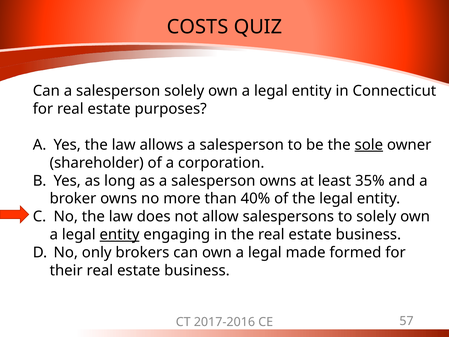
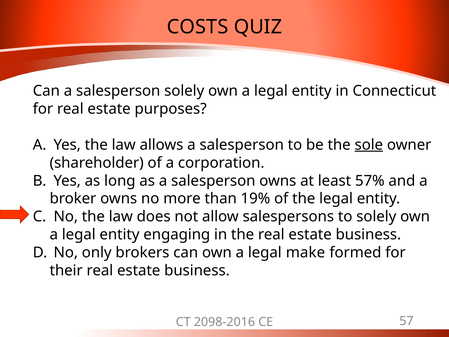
35%: 35% -> 57%
40%: 40% -> 19%
entity at (120, 234) underline: present -> none
made: made -> make
2017-2016: 2017-2016 -> 2098-2016
